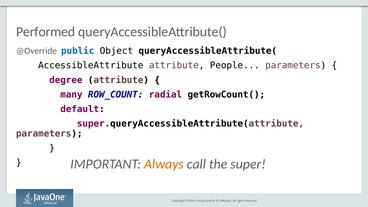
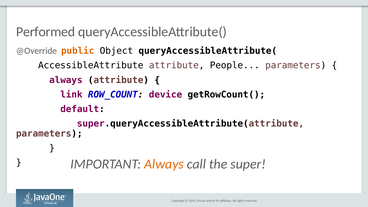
public colour: blue -> orange
degree at (66, 80): degree -> always
many: many -> link
radial: radial -> device
